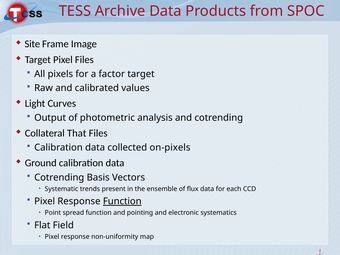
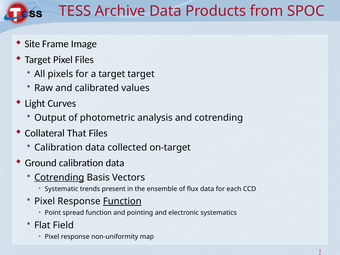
a factor: factor -> target
on-pixels: on-pixels -> on-target
Cotrending at (59, 177) underline: none -> present
